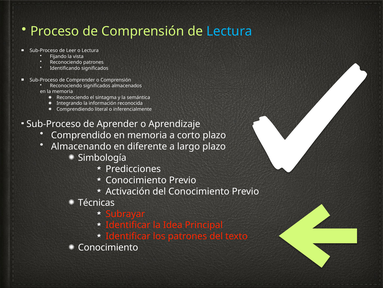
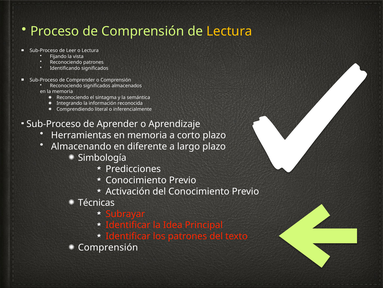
Lectura at (229, 31) colour: light blue -> yellow
Comprendido: Comprendido -> Herramientas
Conocimiento at (108, 247): Conocimiento -> Comprensión
